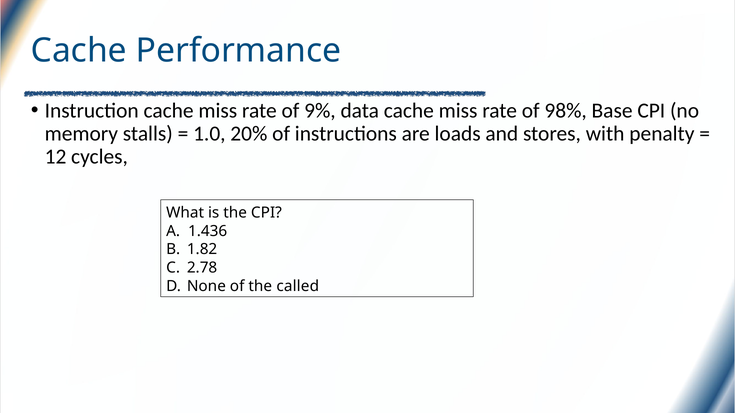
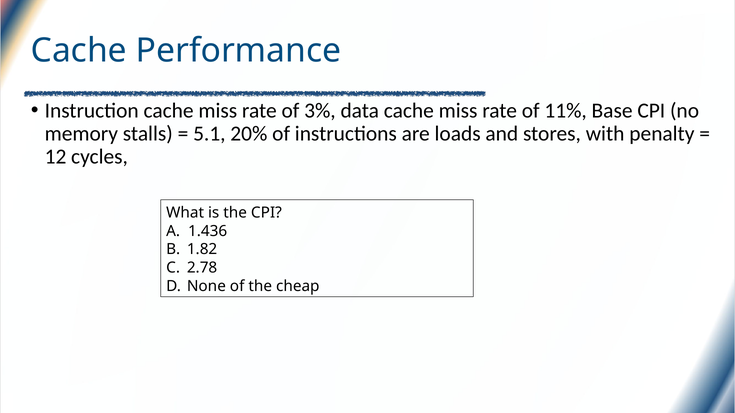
9%: 9% -> 3%
98%: 98% -> 11%
1.0: 1.0 -> 5.1
called: called -> cheap
